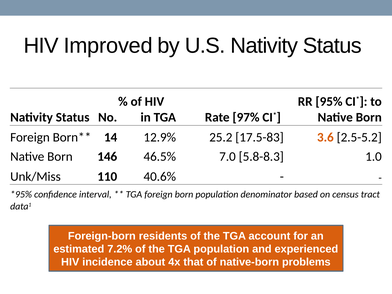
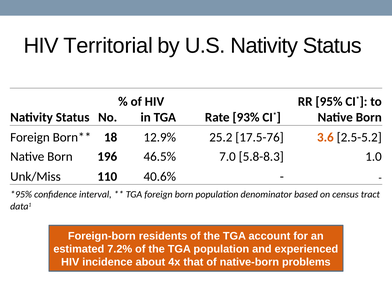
Improved: Improved -> Territorial
97%: 97% -> 93%
14: 14 -> 18
17.5-83: 17.5-83 -> 17.5-76
146: 146 -> 196
